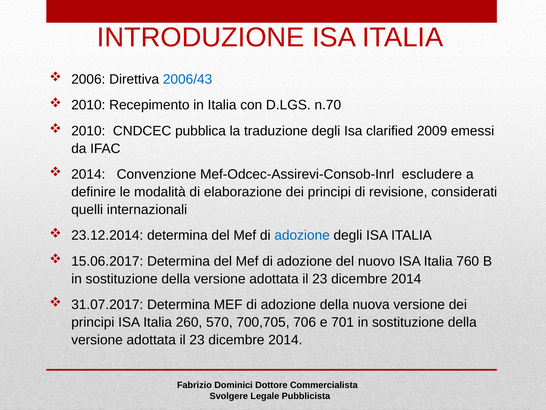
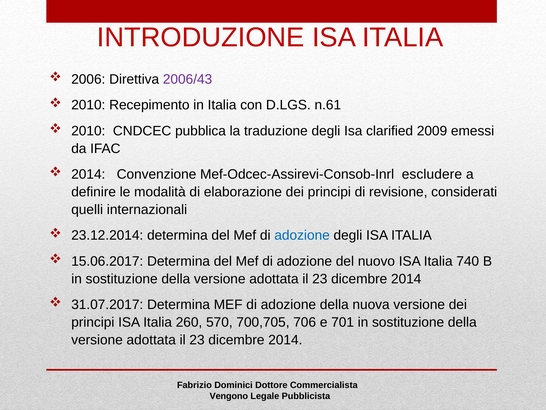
2006/43 colour: blue -> purple
n.70: n.70 -> n.61
760: 760 -> 740
Svolgere: Svolgere -> Vengono
